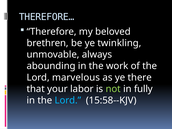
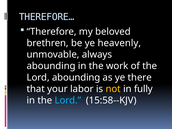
twinkling: twinkling -> heavenly
Lord marvelous: marvelous -> abounding
not colour: light green -> yellow
